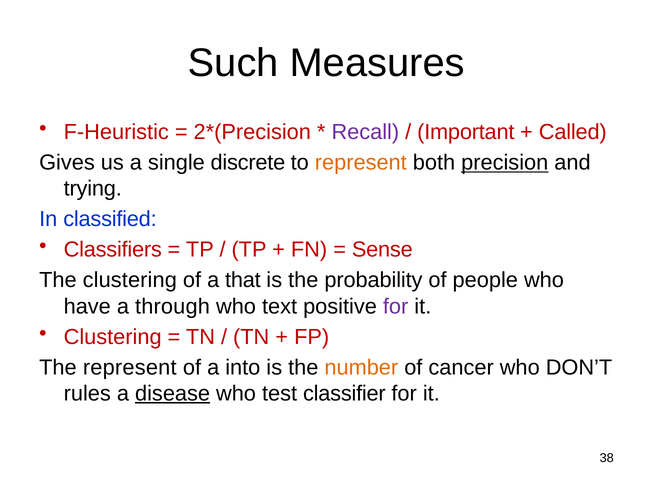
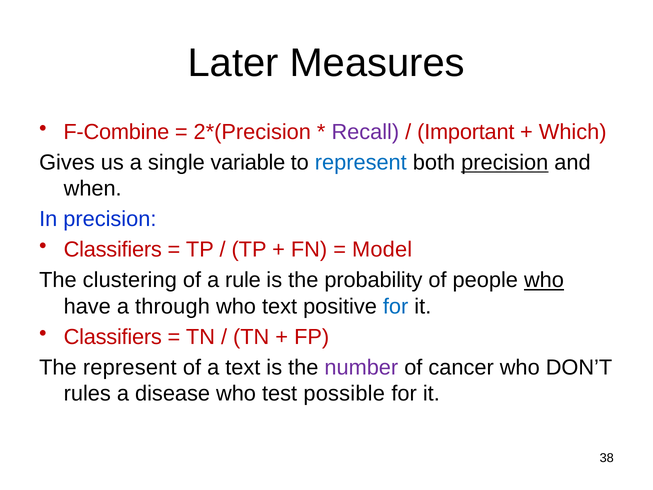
Such: Such -> Later
F-Heuristic: F-Heuristic -> F-Combine
Called: Called -> Which
discrete: discrete -> variable
represent at (361, 163) colour: orange -> blue
trying: trying -> when
In classified: classified -> precision
Sense: Sense -> Model
that: that -> rule
who at (544, 280) underline: none -> present
for at (396, 306) colour: purple -> blue
Clustering at (113, 337): Clustering -> Classifiers
a into: into -> text
number colour: orange -> purple
disease underline: present -> none
classifier: classifier -> possible
